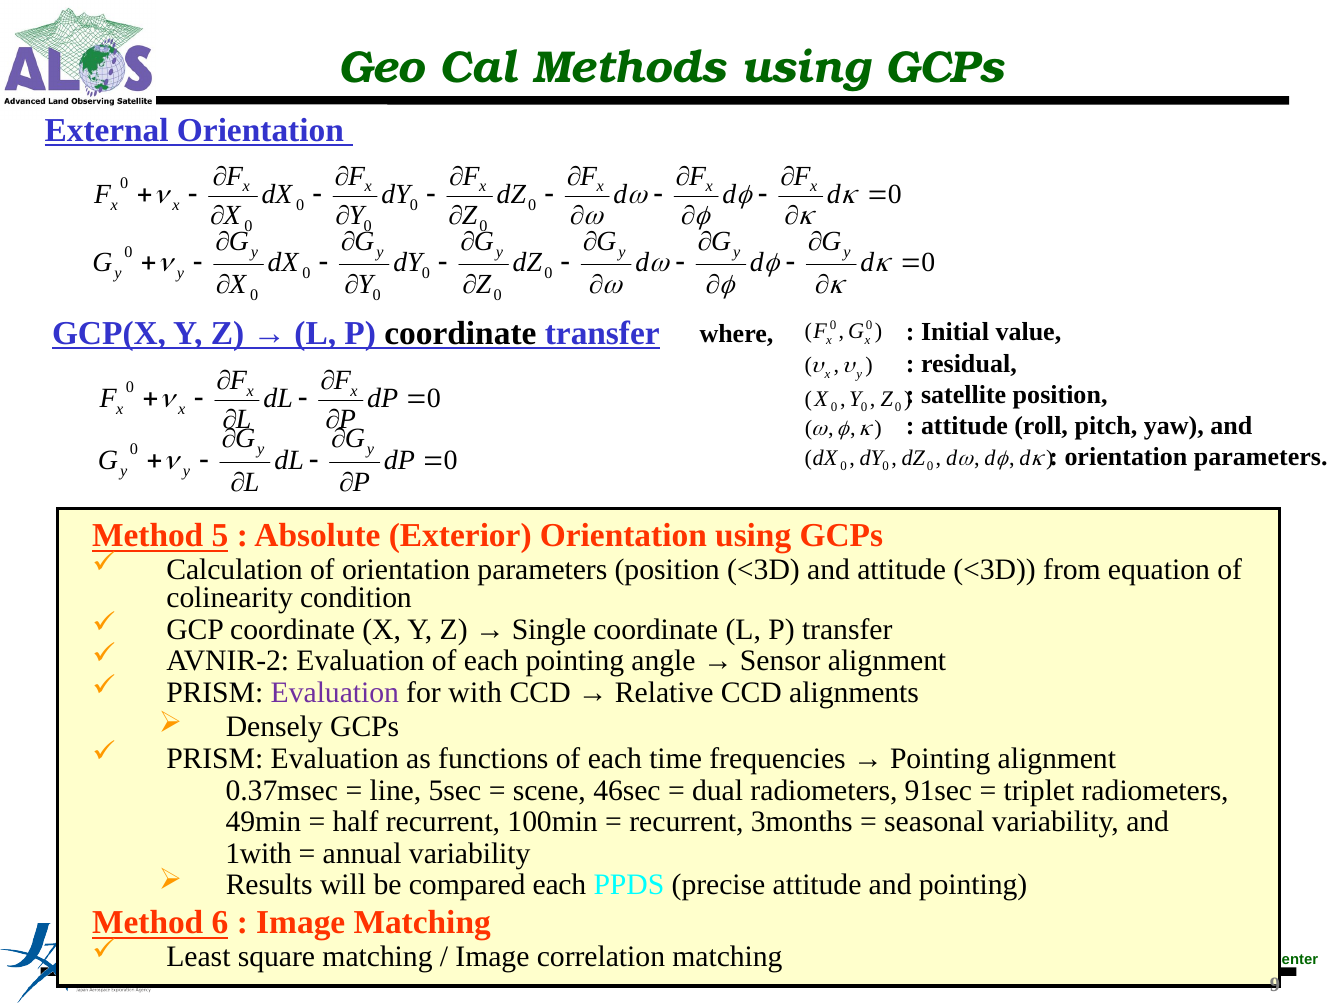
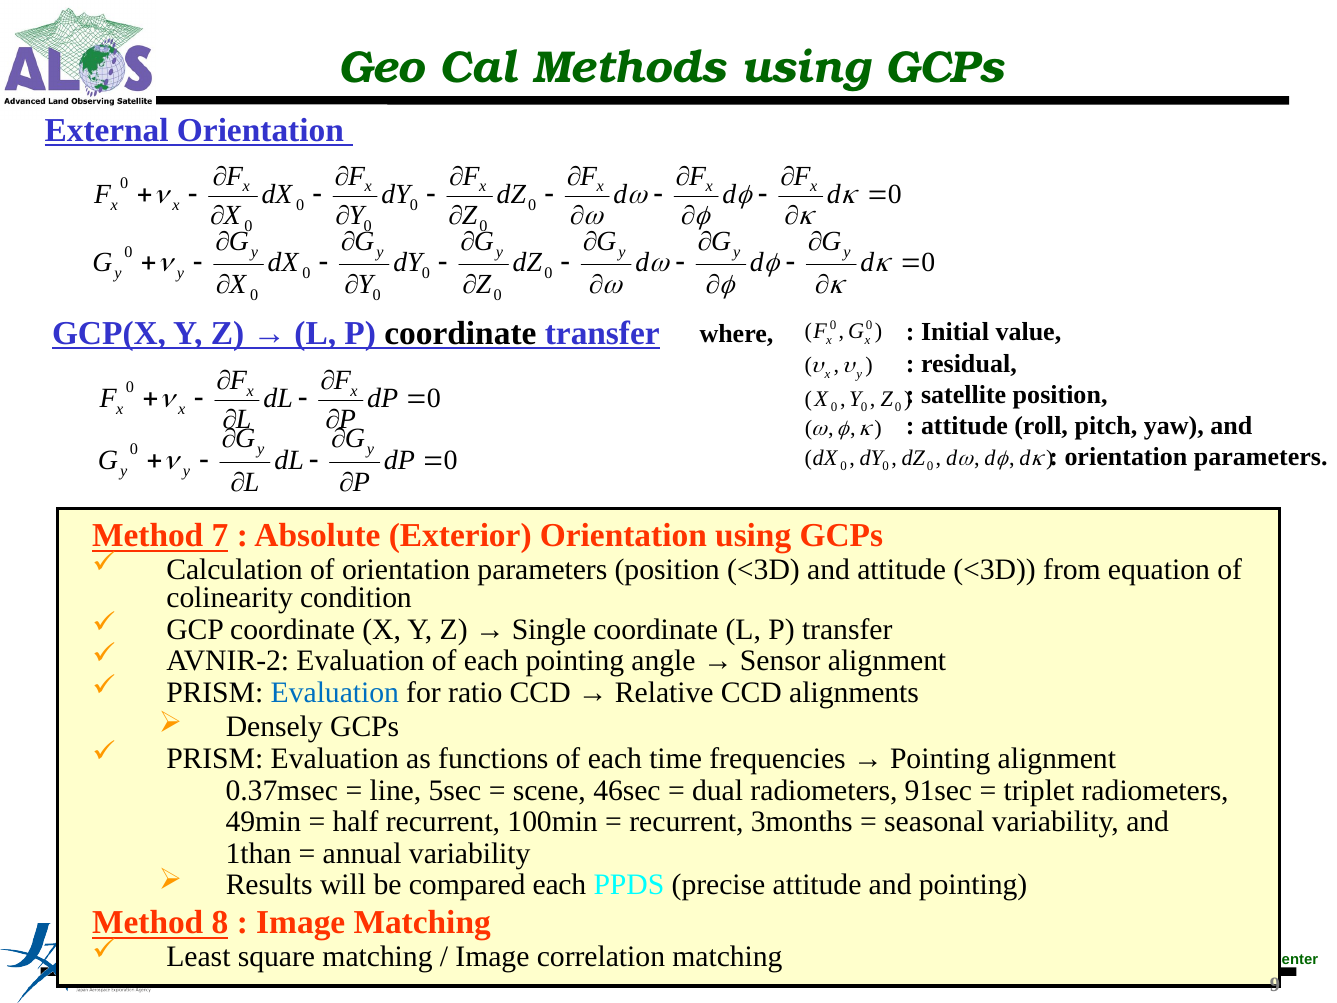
5: 5 -> 7
Evaluation at (335, 692) colour: purple -> blue
with: with -> ratio
1with: 1with -> 1than
6: 6 -> 8
